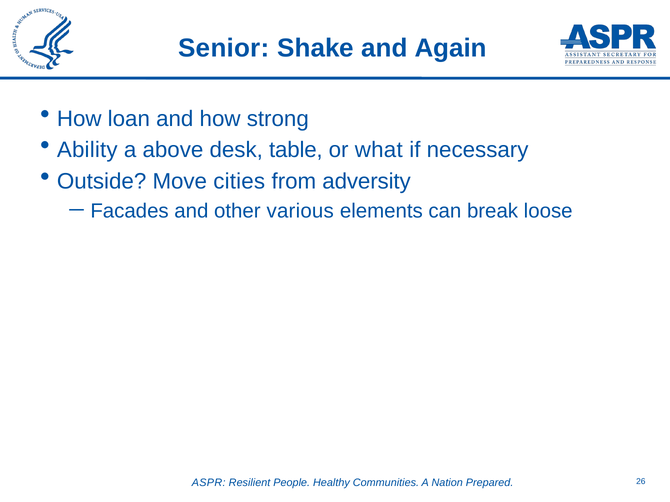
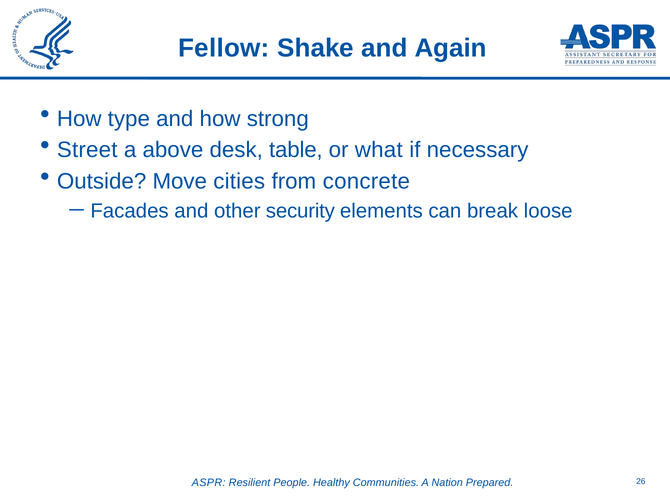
Senior: Senior -> Fellow
loan: loan -> type
Ability: Ability -> Street
adversity: adversity -> concrete
various: various -> security
